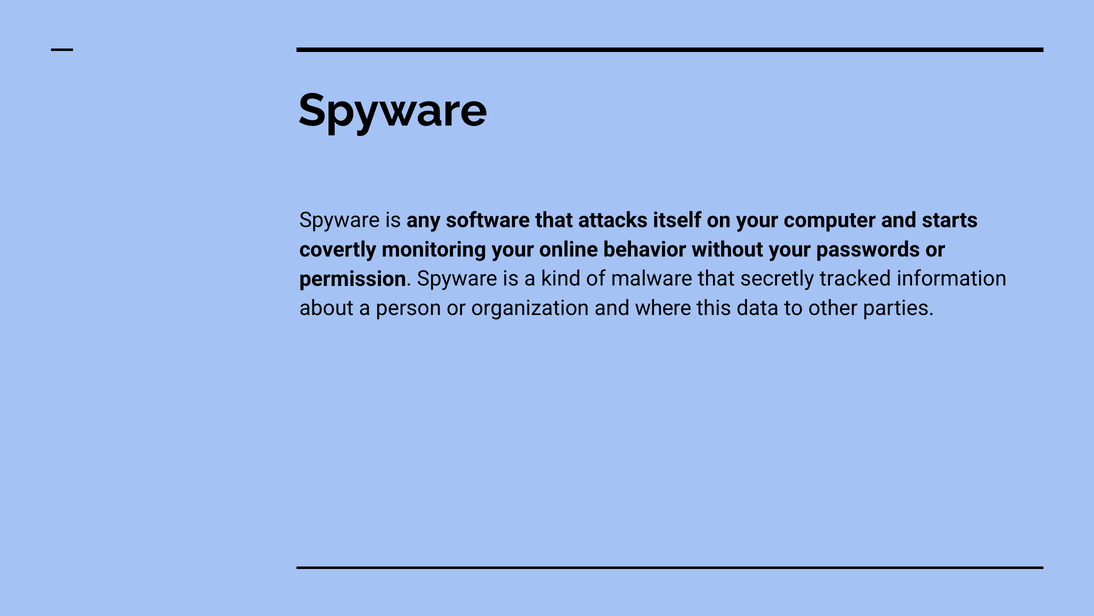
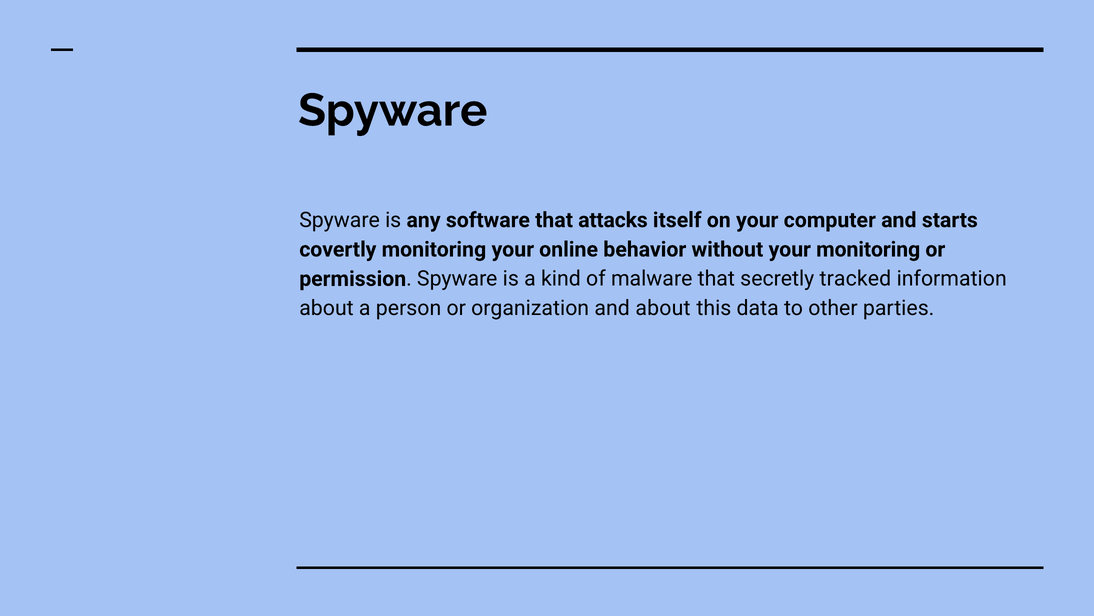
your passwords: passwords -> monitoring
and where: where -> about
